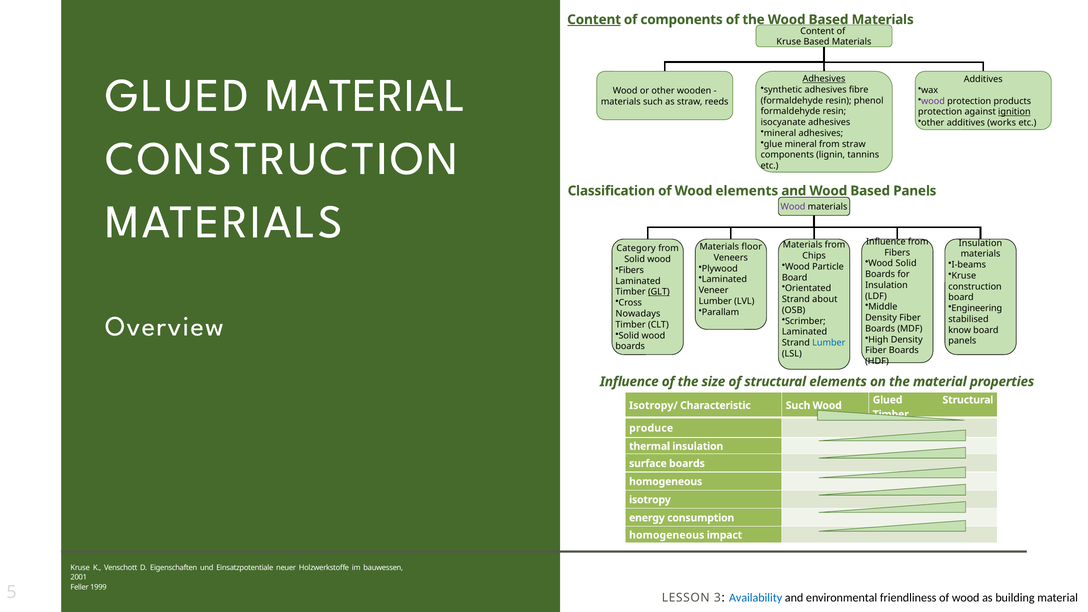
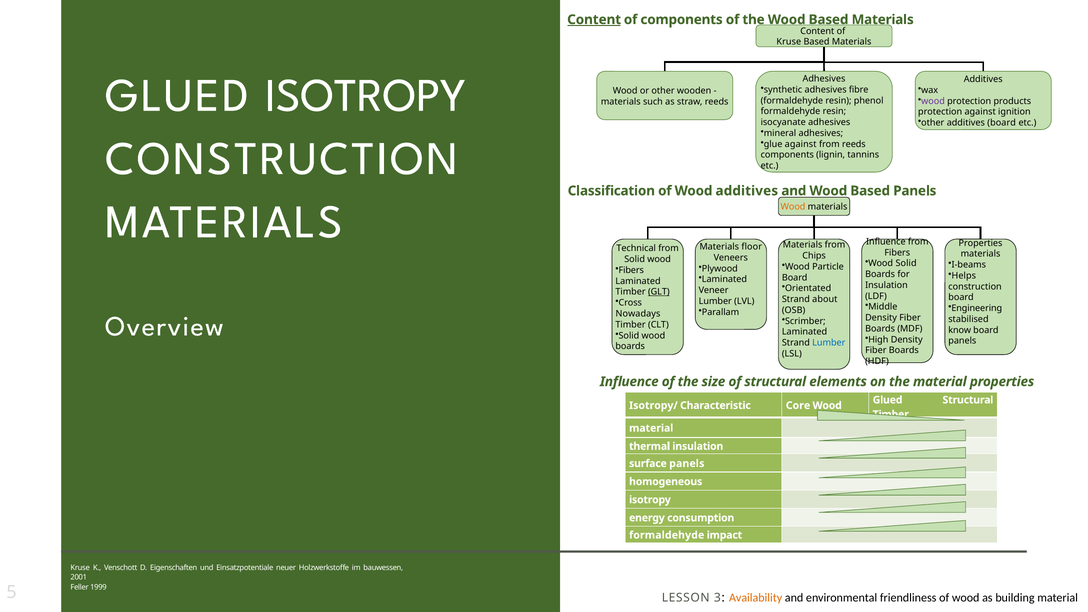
GLUED MATERIAL: MATERIAL -> ISOTROPY
Adhesives at (824, 79) underline: present -> none
ignition underline: present -> none
additives works: works -> board
glue mineral: mineral -> against
from straw: straw -> reeds
Wood elements: elements -> additives
Wood at (793, 207) colour: purple -> orange
Insulation at (980, 243): Insulation -> Properties
Category: Category -> Technical
Kruse at (964, 276): Kruse -> Helps
Characteristic Such: Such -> Core
produce at (651, 428): produce -> material
surface boards: boards -> panels
homogeneous at (667, 535): homogeneous -> formaldehyde
Availability colour: blue -> orange
